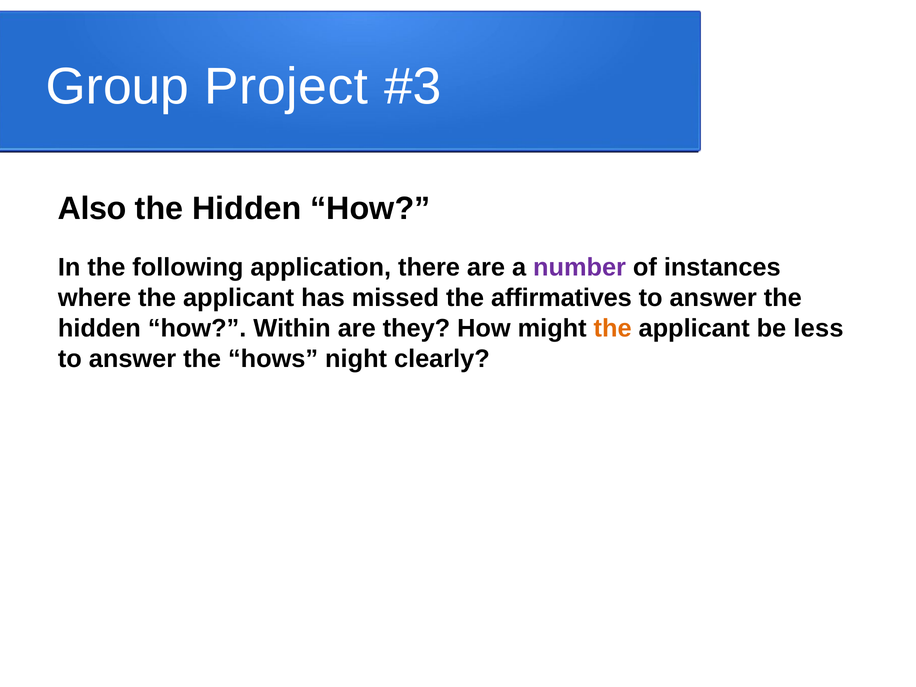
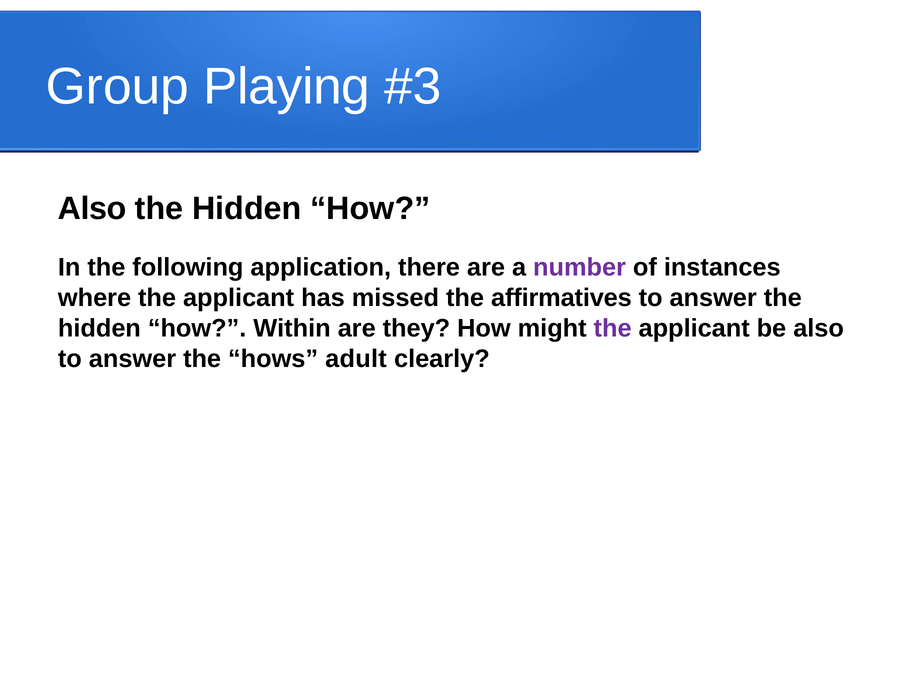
Project: Project -> Playing
the at (613, 328) colour: orange -> purple
be less: less -> also
night: night -> adult
